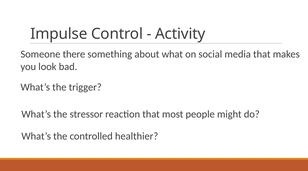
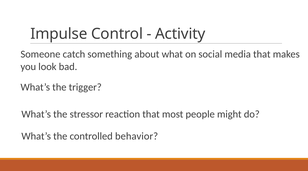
there: there -> catch
healthier: healthier -> behavior
